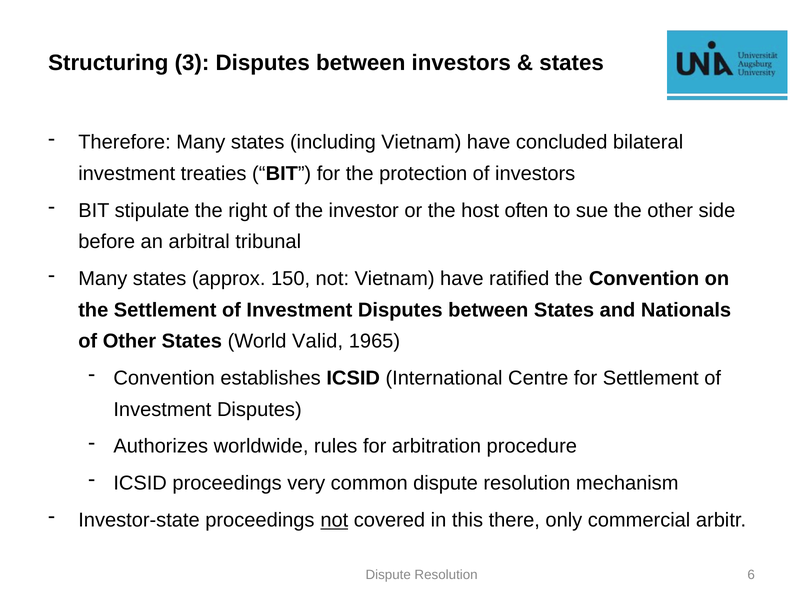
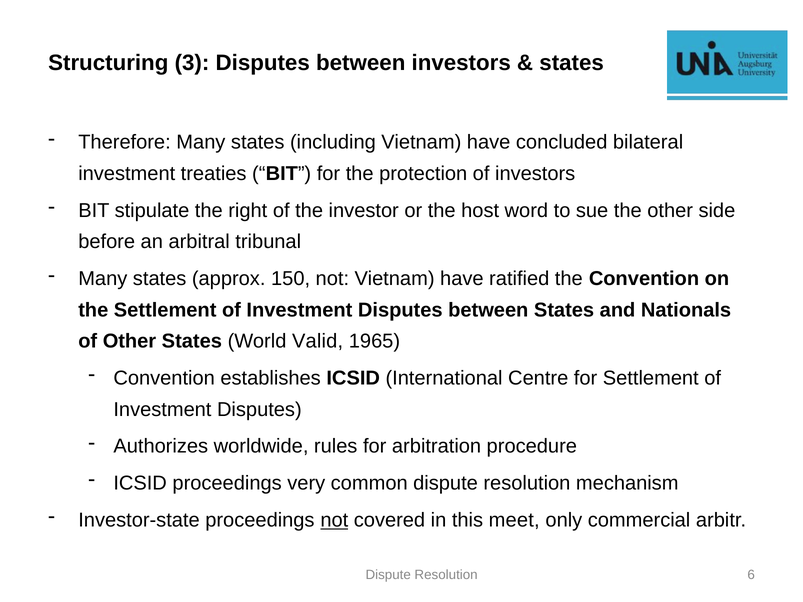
often: often -> word
there: there -> meet
